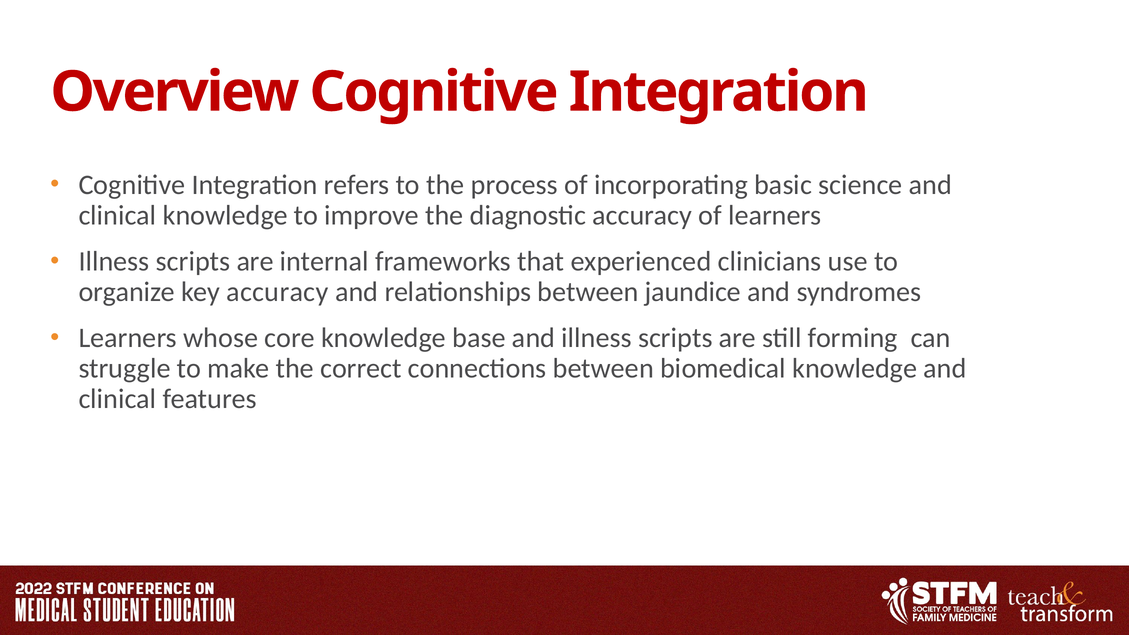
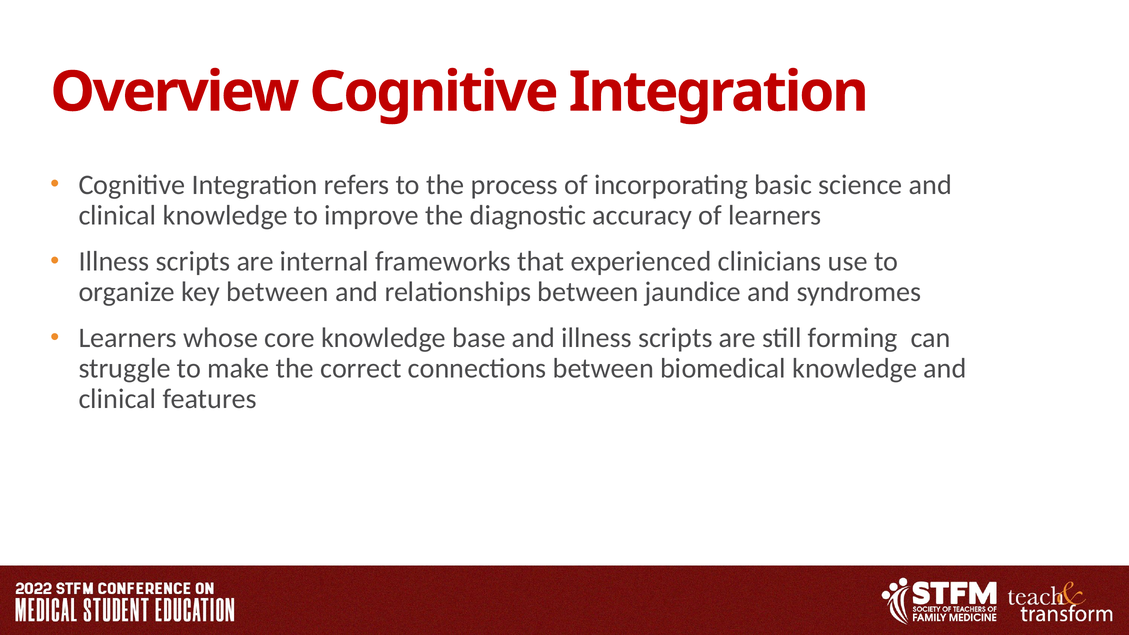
key accuracy: accuracy -> between
